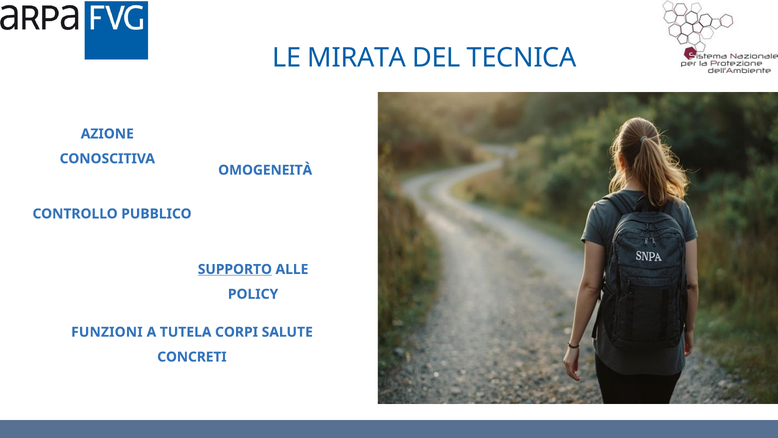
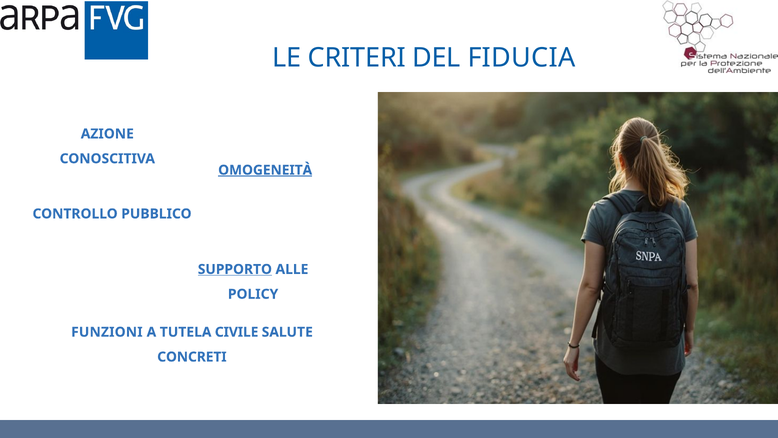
MIRATA: MIRATA -> CRITERI
TECNICA: TECNICA -> FIDUCIA
OMOGENEITÀ underline: none -> present
CORPI: CORPI -> CIVILE
